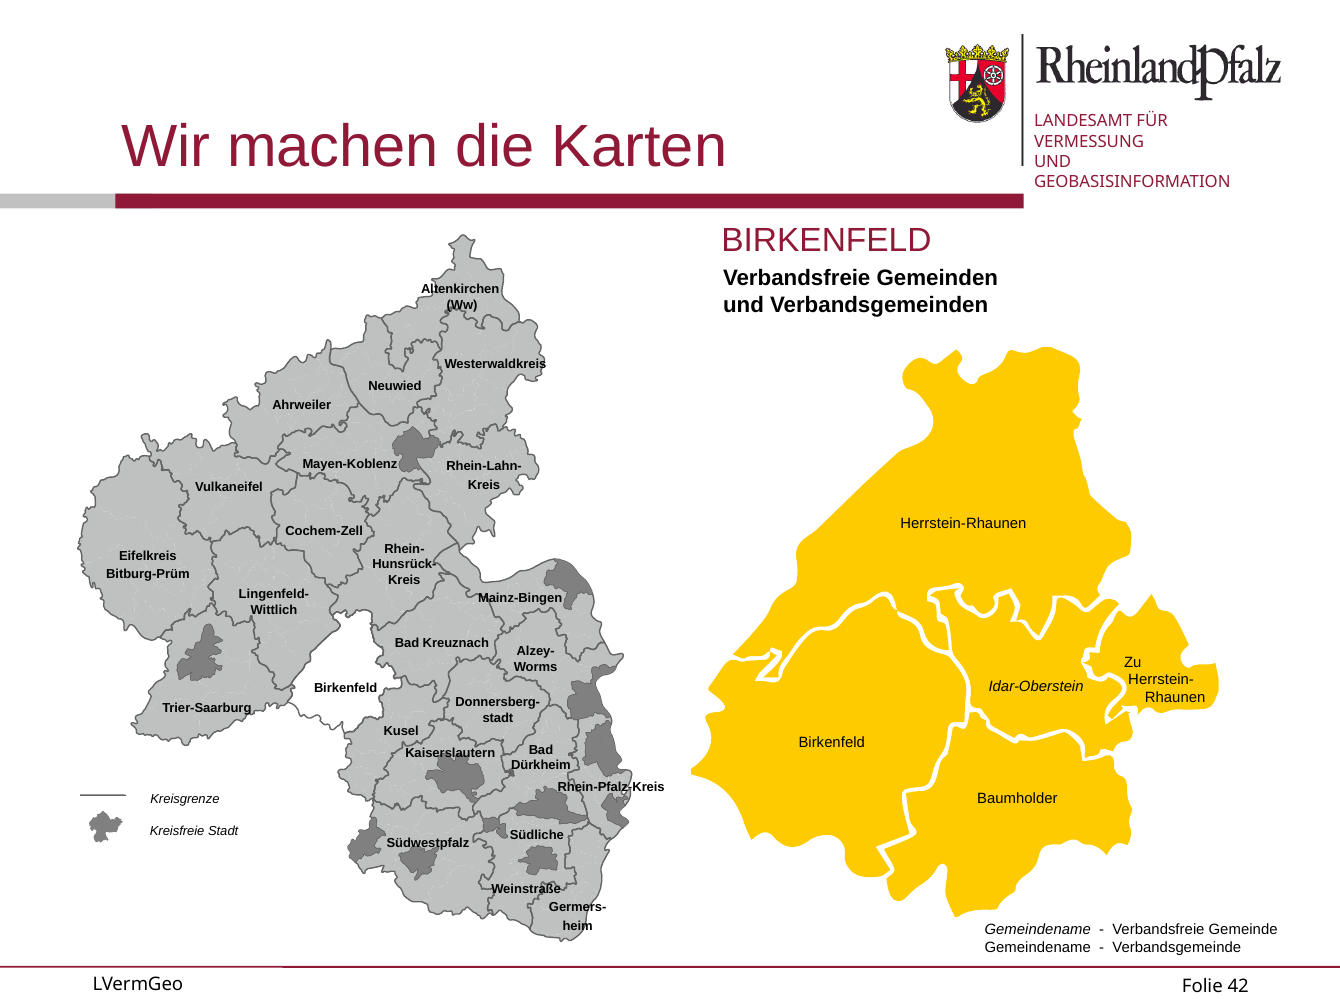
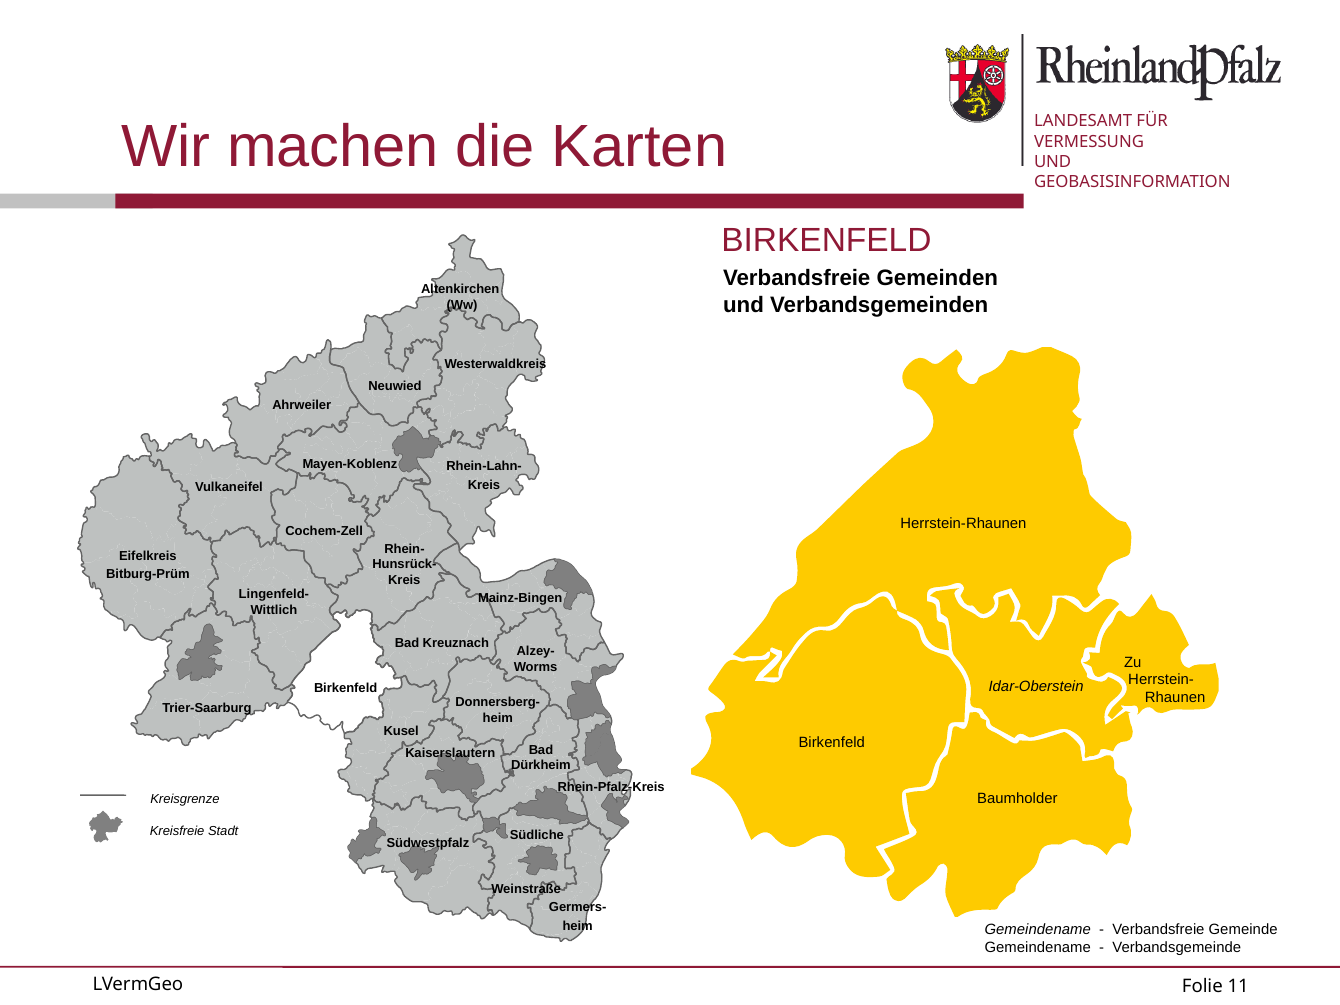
stadt at (498, 718): stadt -> heim
42: 42 -> 11
